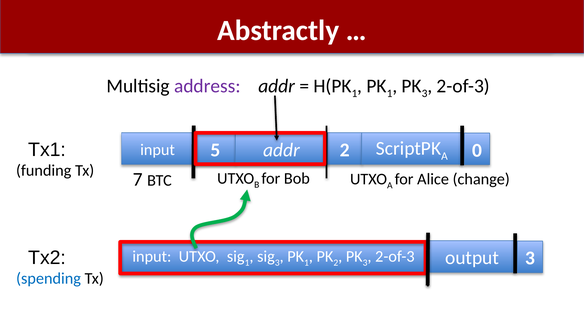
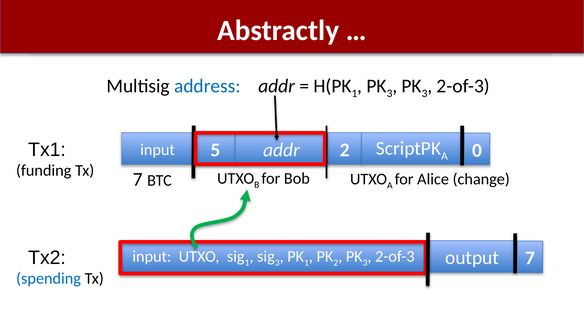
address colour: purple -> blue
1 at (390, 93): 1 -> 3
3 at (530, 258): 3 -> 7
